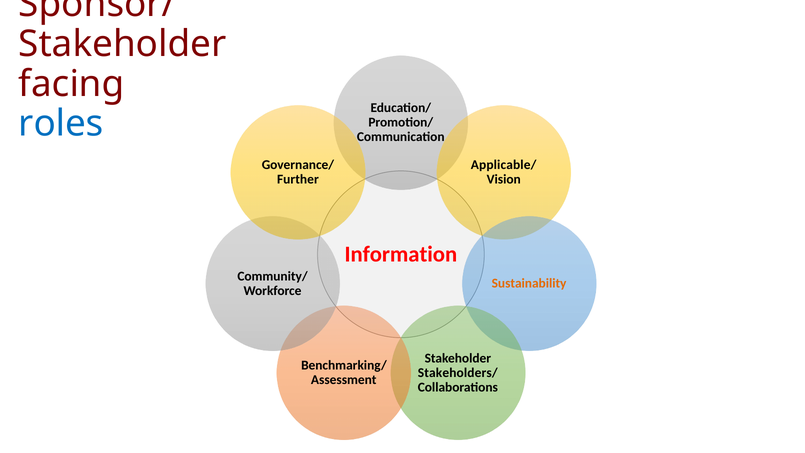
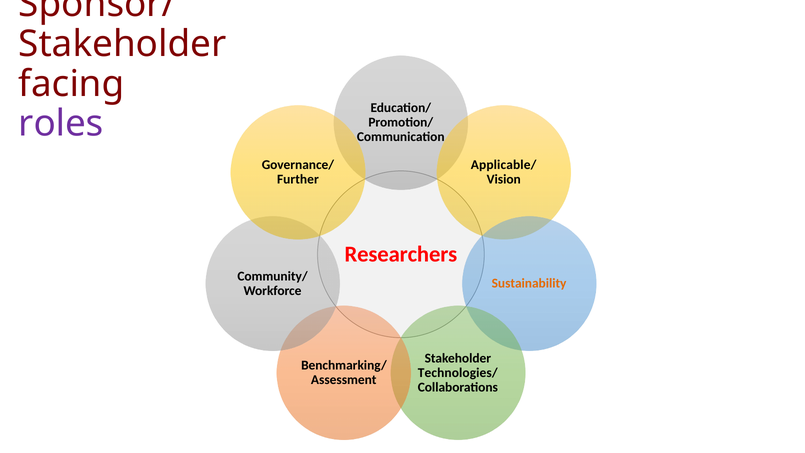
roles colour: blue -> purple
Information: Information -> Researchers
Stakeholders/: Stakeholders/ -> Technologies/
